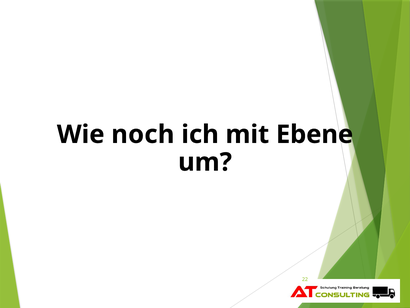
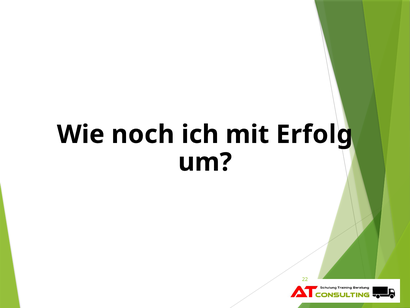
Ebene: Ebene -> Erfolg
